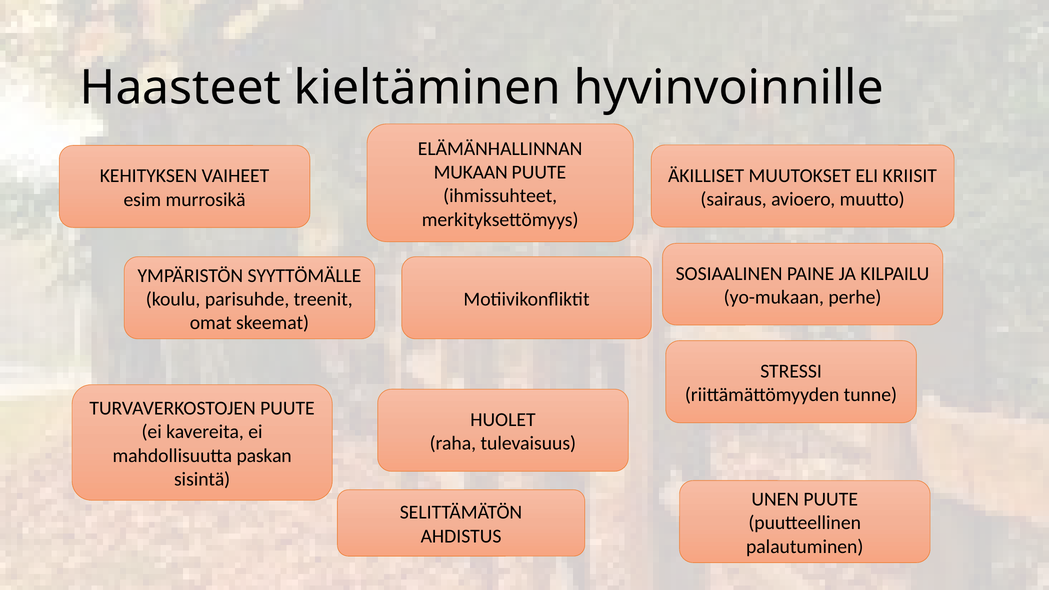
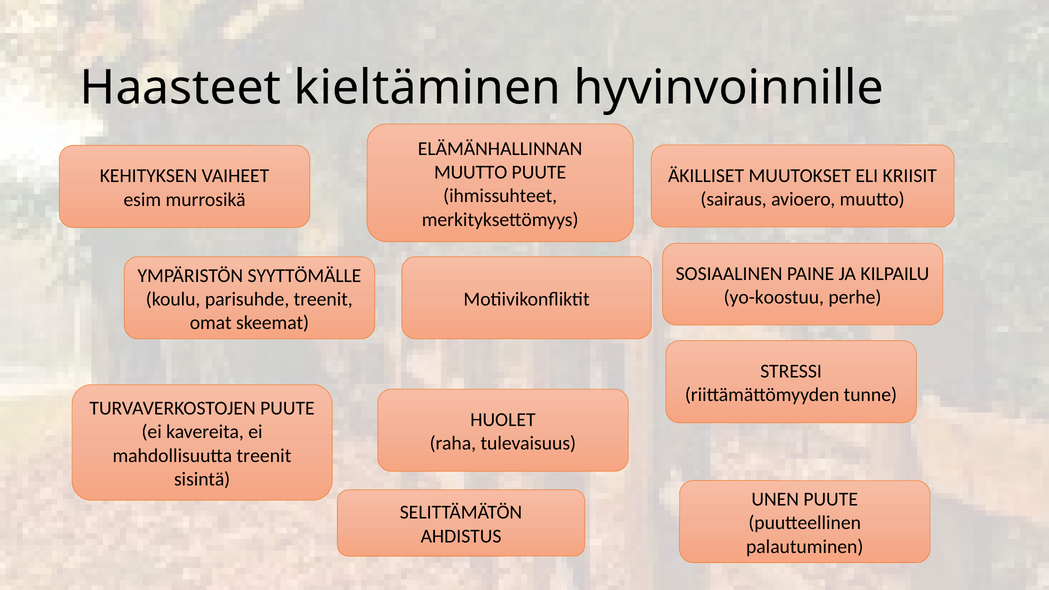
MUKAAN at (471, 172): MUKAAN -> MUUTTO
yo-mukaan: yo-mukaan -> yo-koostuu
mahdollisuutta paskan: paskan -> treenit
